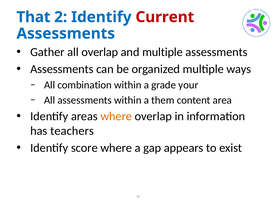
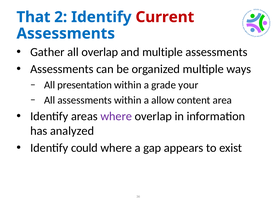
combination: combination -> presentation
them: them -> allow
where at (116, 116) colour: orange -> purple
teachers: teachers -> analyzed
score: score -> could
